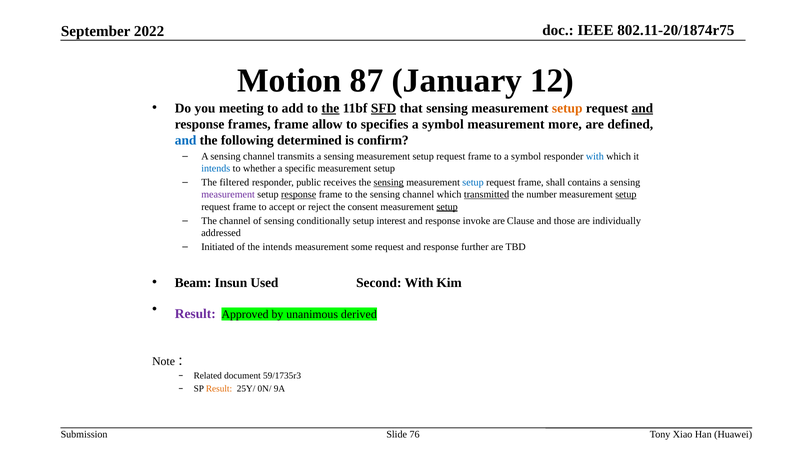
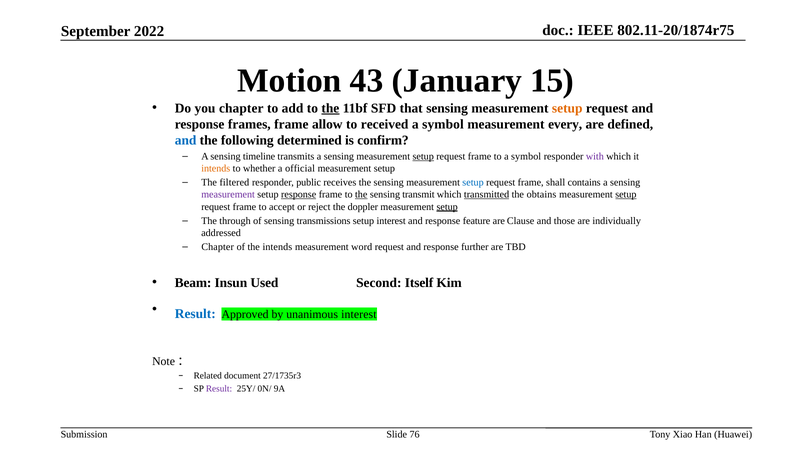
87: 87 -> 43
12: 12 -> 15
you meeting: meeting -> chapter
SFD underline: present -> none
and at (642, 108) underline: present -> none
specifies: specifies -> received
more: more -> every
A sensing channel: channel -> timeline
setup at (423, 156) underline: none -> present
with at (595, 156) colour: blue -> purple
intends at (216, 169) colour: blue -> orange
specific: specific -> official
sensing at (389, 183) underline: present -> none
the at (361, 195) underline: none -> present
channel at (418, 195): channel -> transmit
number: number -> obtains
consent: consent -> doppler
The channel: channel -> through
conditionally: conditionally -> transmissions
invoke: invoke -> feature
Initiated at (218, 247): Initiated -> Chapter
some: some -> word
Second With: With -> Itself
Result at (195, 314) colour: purple -> blue
unanimous derived: derived -> interest
59/1735r3: 59/1735r3 -> 27/1735r3
Result at (219, 389) colour: orange -> purple
